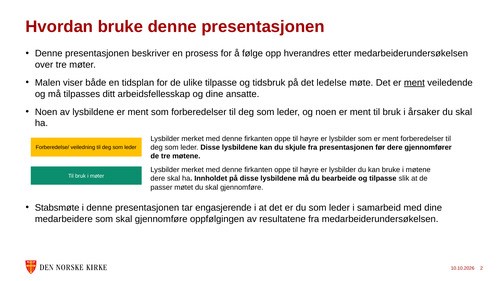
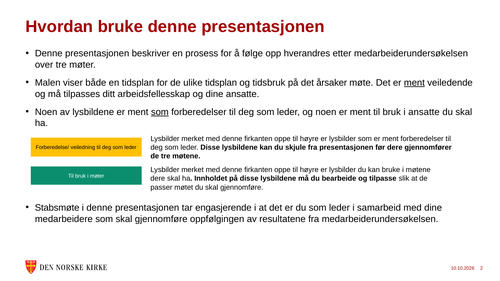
ulike tilpasse: tilpasse -> tidsplan
ledelse: ledelse -> årsaker
som at (160, 112) underline: none -> present
i årsaker: årsaker -> ansatte
